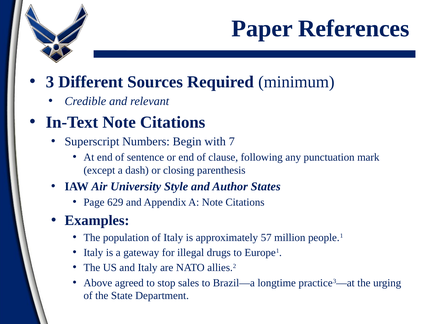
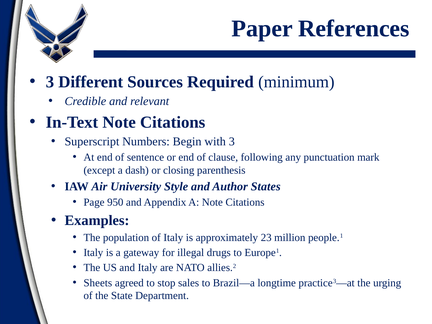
with 7: 7 -> 3
629: 629 -> 950
57: 57 -> 23
Above: Above -> Sheets
